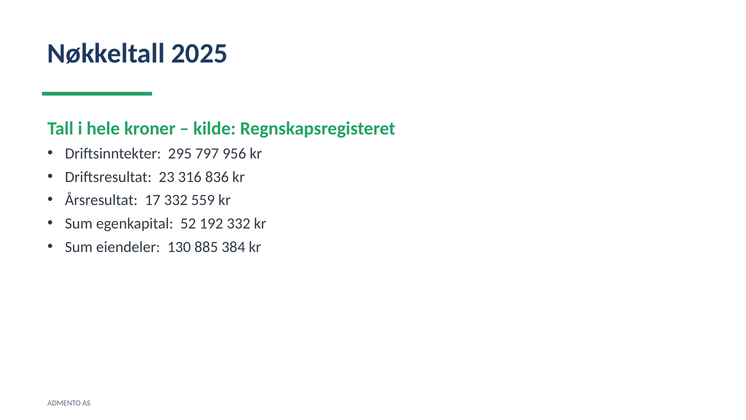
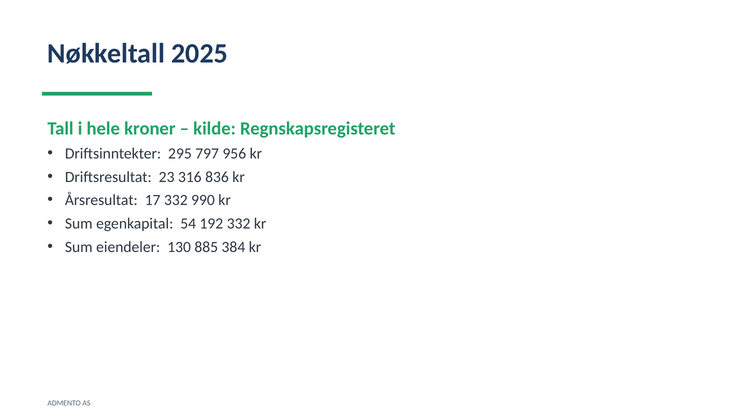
559: 559 -> 990
52: 52 -> 54
